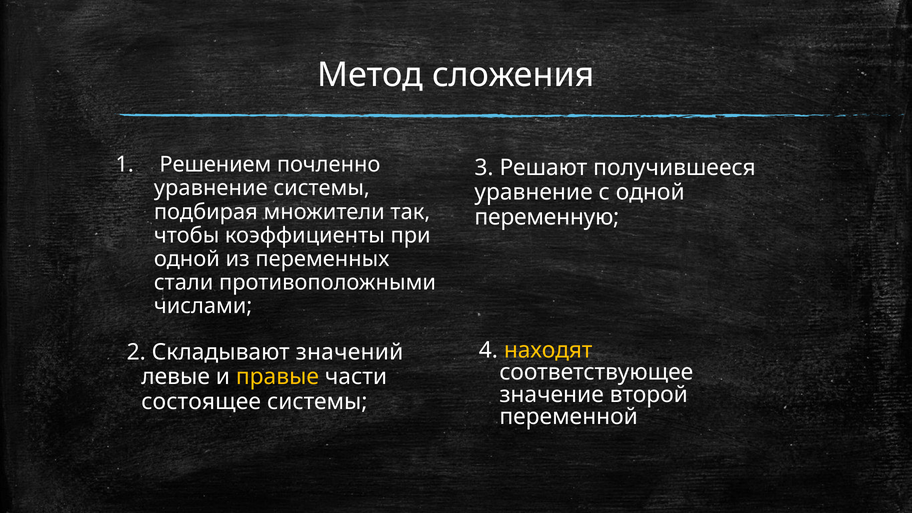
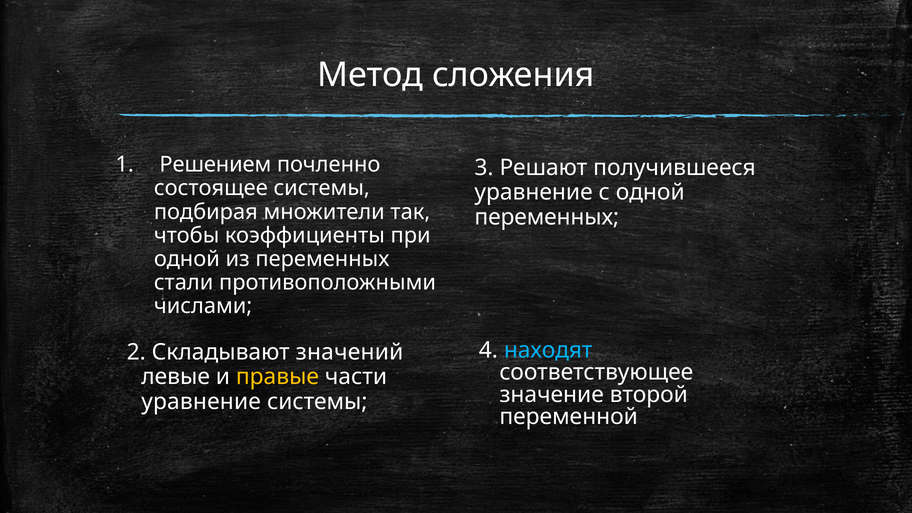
уравнение at (211, 188): уравнение -> состоящее
переменную at (547, 217): переменную -> переменных
находят colour: yellow -> light blue
состоящее at (201, 402): состоящее -> уравнение
